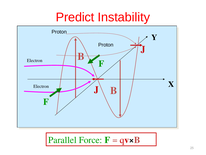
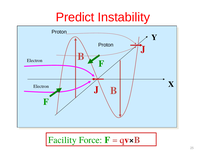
Parallel: Parallel -> Facility
